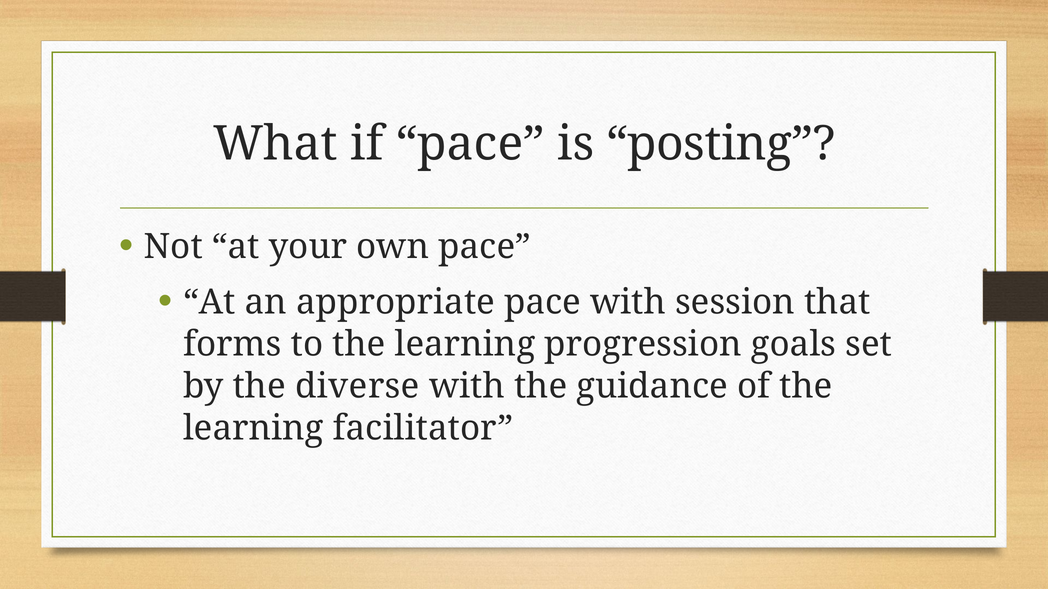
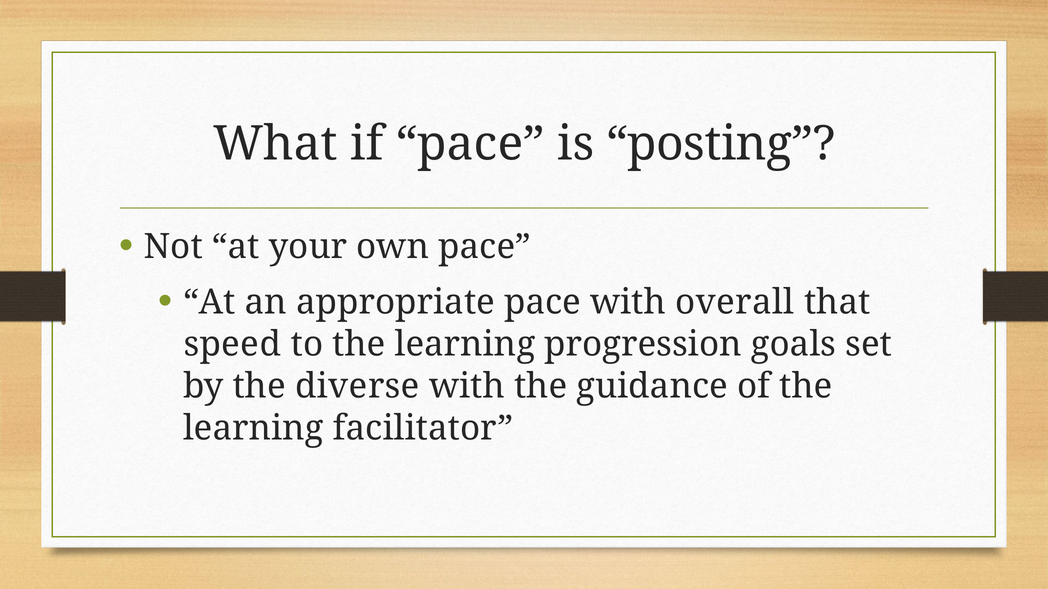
session: session -> overall
forms: forms -> speed
